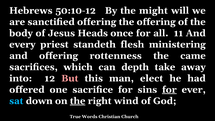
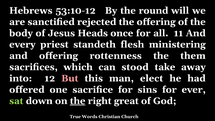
50:10-12: 50:10-12 -> 53:10-12
might: might -> round
sanctified offering: offering -> rejected
came: came -> them
depth: depth -> stood
for at (169, 90) underline: present -> none
sat colour: light blue -> light green
wind: wind -> great
